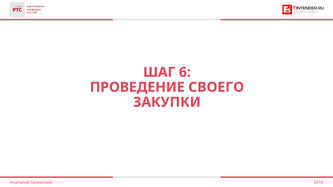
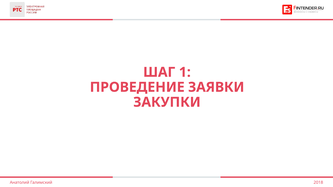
6: 6 -> 1
СВОЕГО: СВОЕГО -> ЗАЯВКИ
